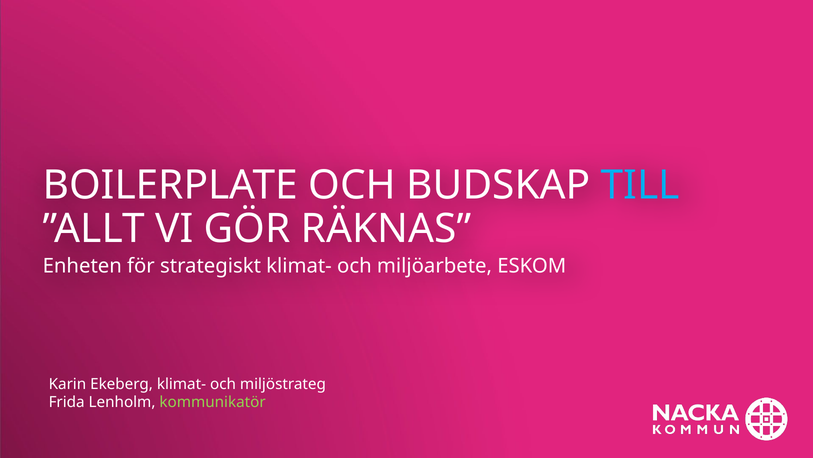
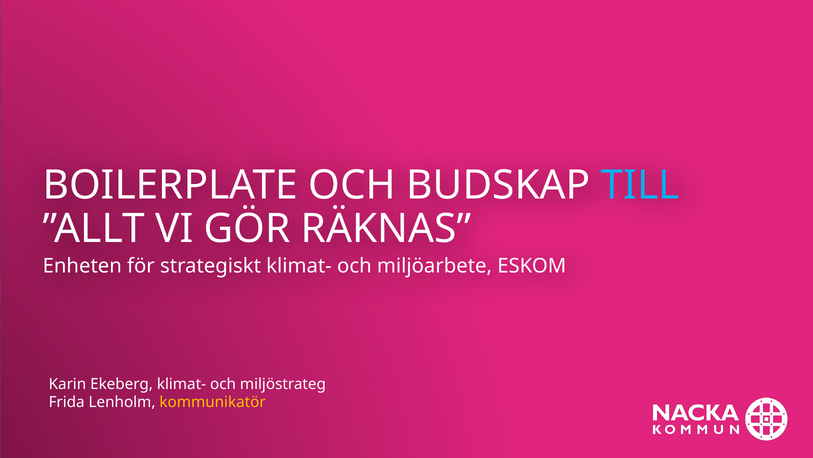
kommunikatör colour: light green -> yellow
